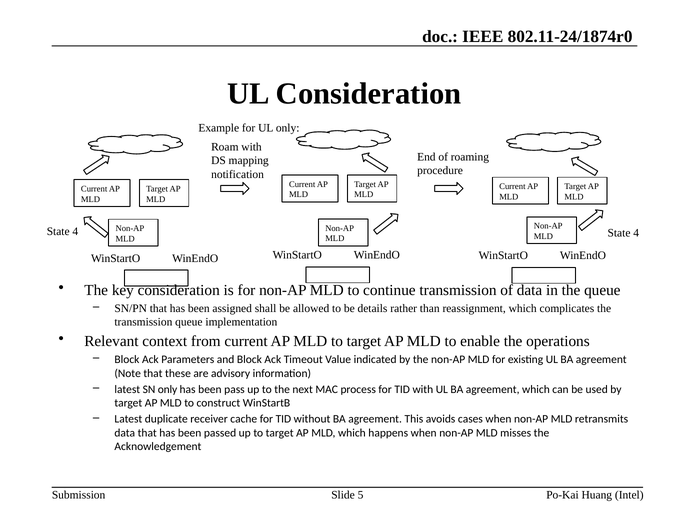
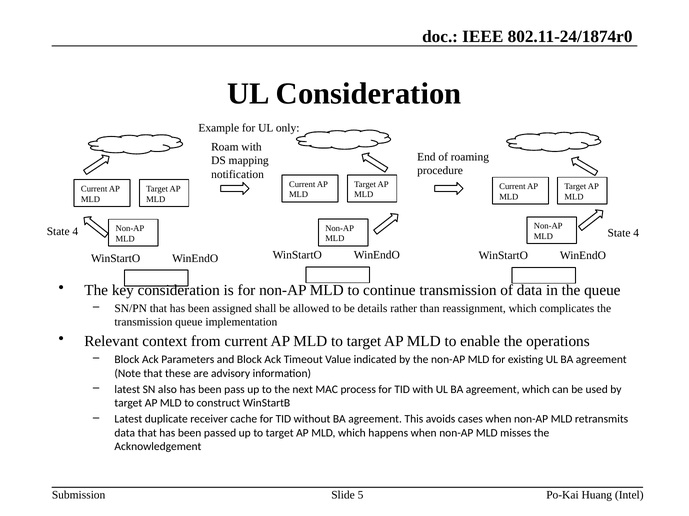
SN only: only -> also
